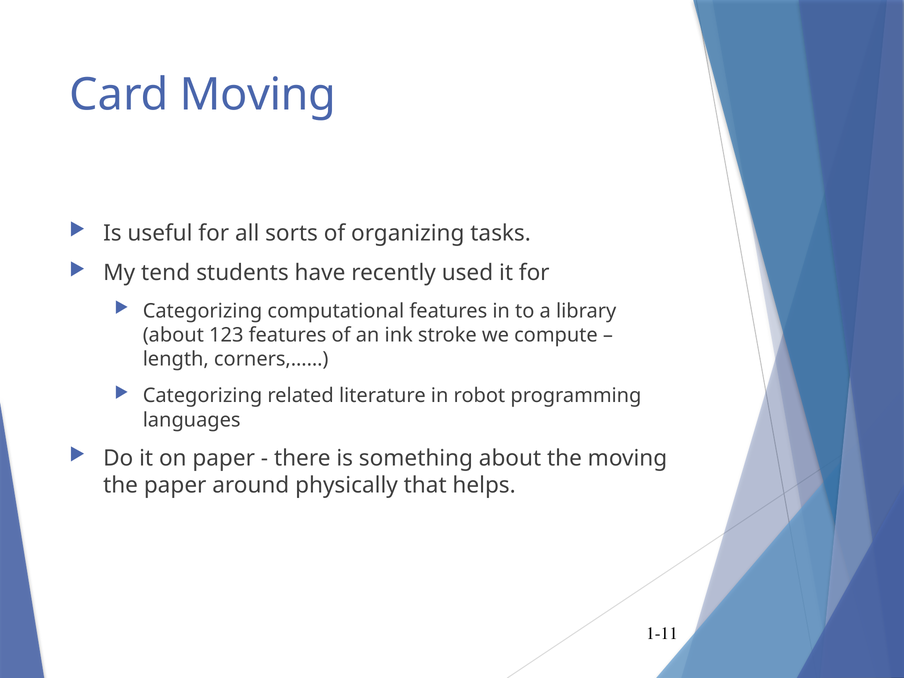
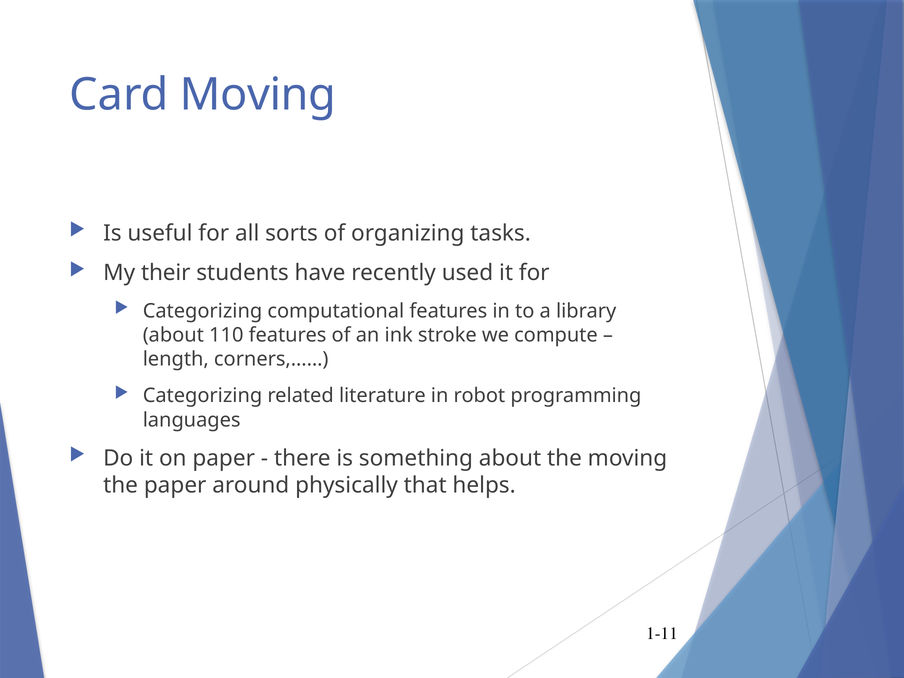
tend: tend -> their
123: 123 -> 110
